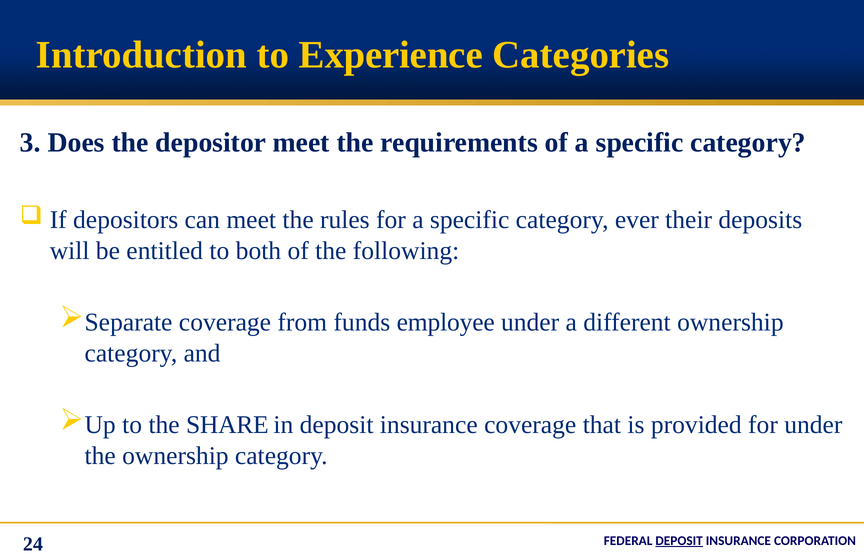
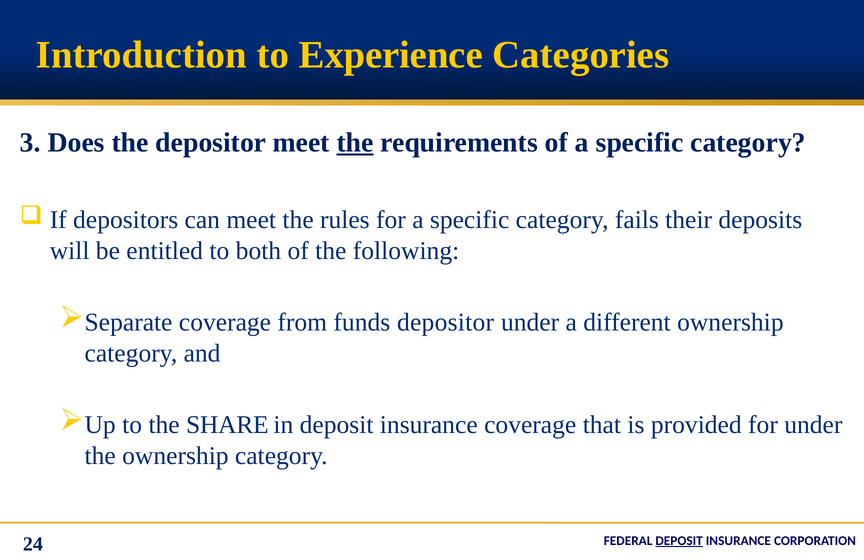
the at (355, 143) underline: none -> present
ever: ever -> fails
funds employee: employee -> depositor
